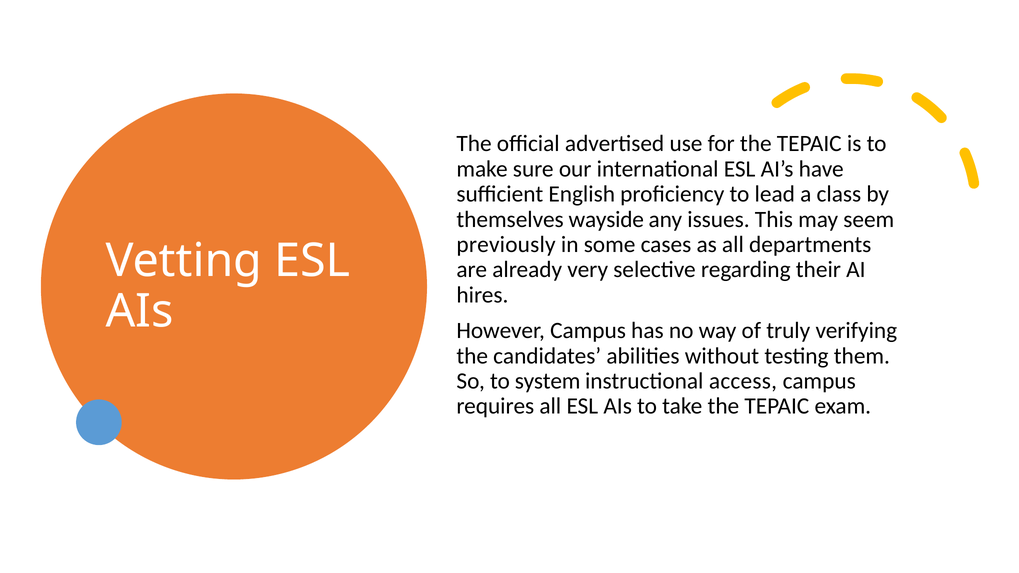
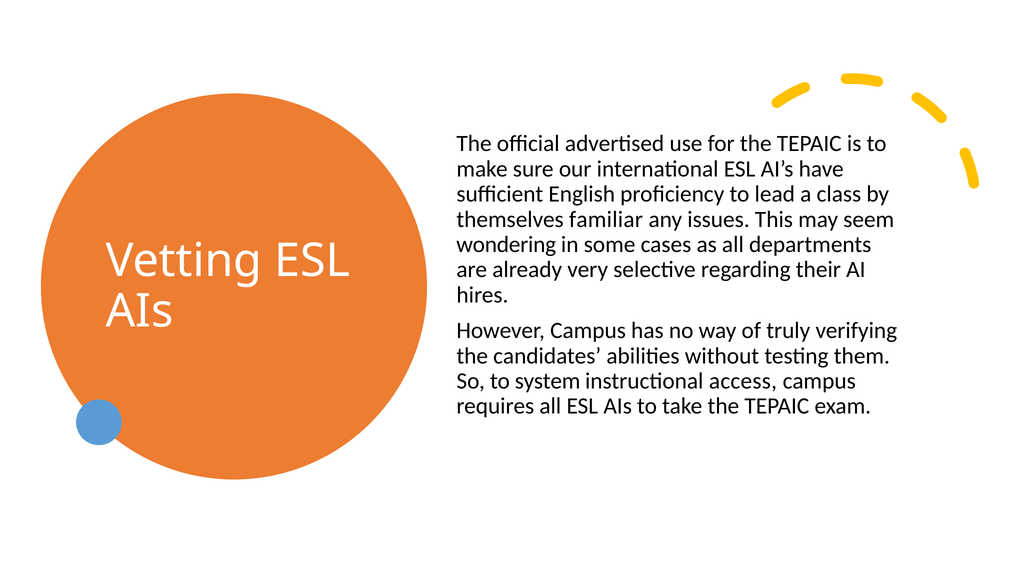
wayside: wayside -> familiar
previously: previously -> wondering
